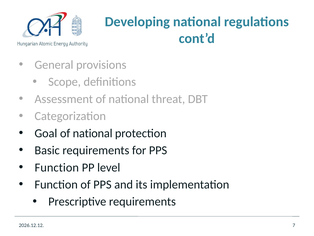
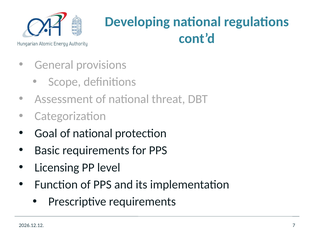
Function at (57, 167): Function -> Licensing
